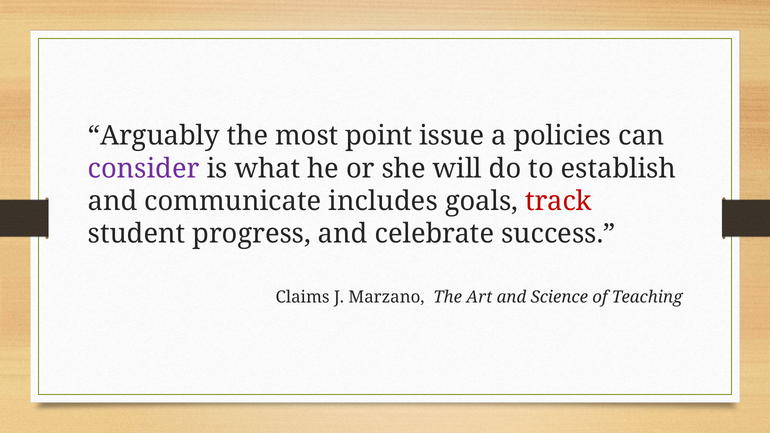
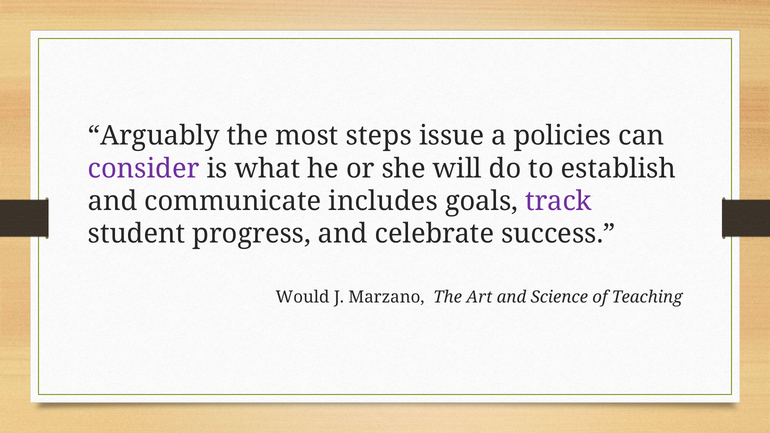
point: point -> steps
track colour: red -> purple
Claims: Claims -> Would
